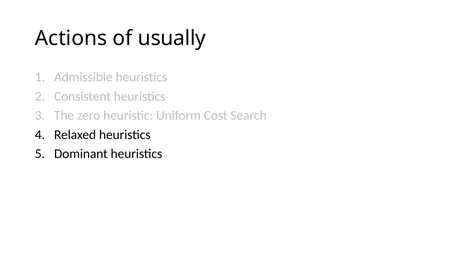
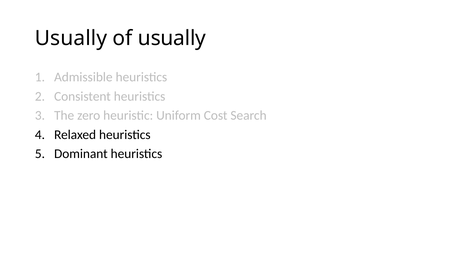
Actions at (71, 38): Actions -> Usually
